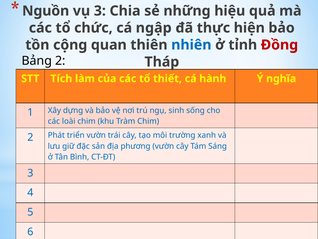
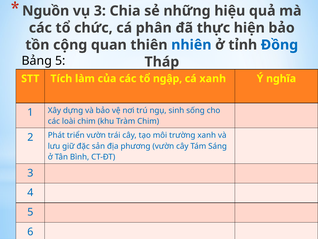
ngập: ngập -> phân
Đồng colour: red -> blue
Bảng 2: 2 -> 5
thiết: thiết -> ngập
cá hành: hành -> xanh
